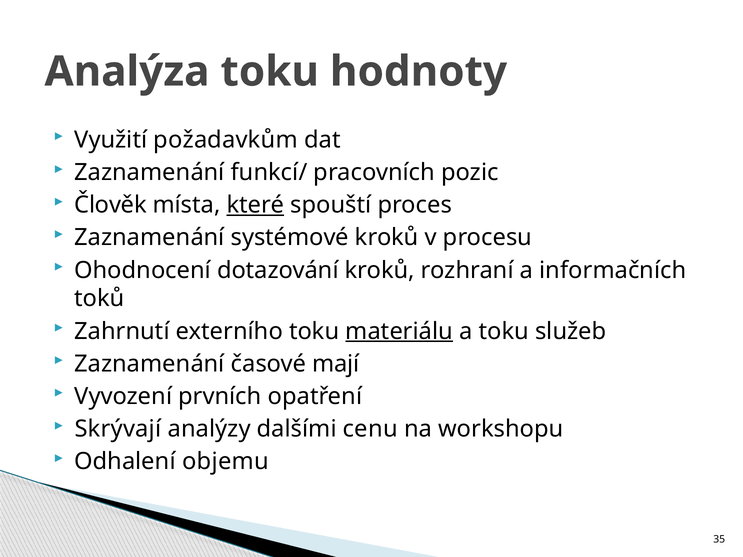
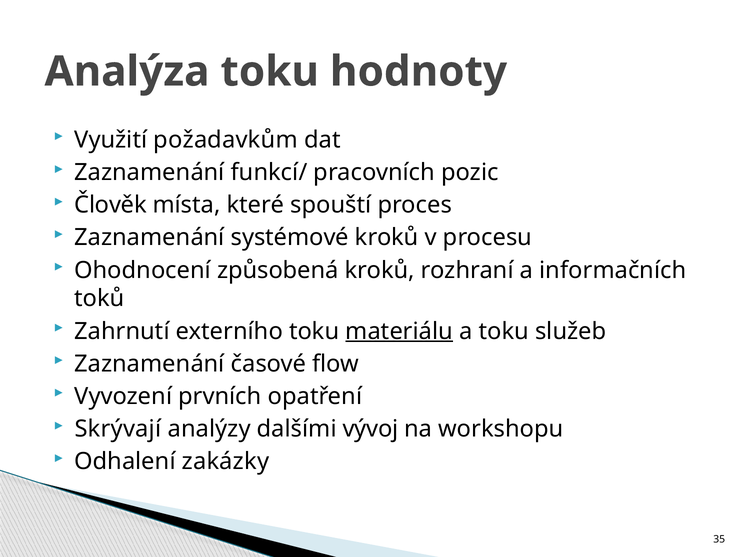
které underline: present -> none
dotazování: dotazování -> způsobená
mají: mají -> flow
cenu: cenu -> vývoj
objemu: objemu -> zakázky
